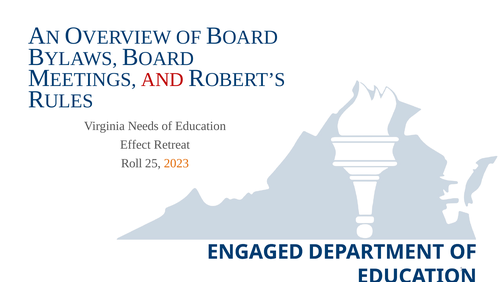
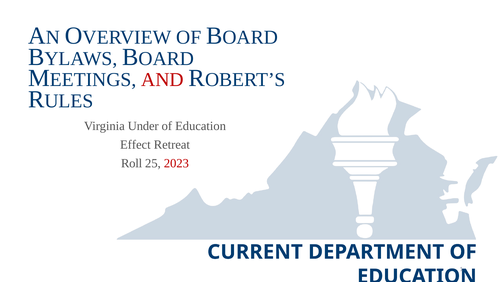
Needs: Needs -> Under
2023 colour: orange -> red
ENGAGED: ENGAGED -> CURRENT
